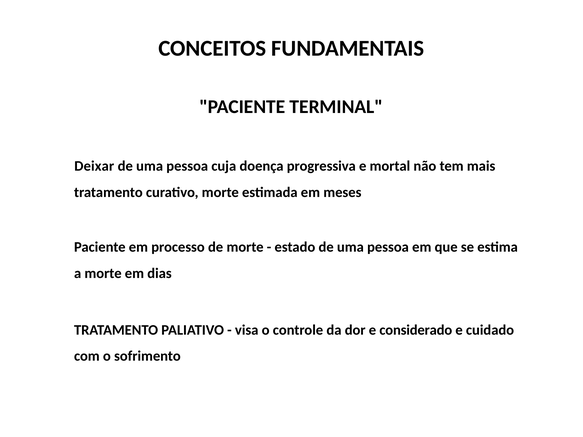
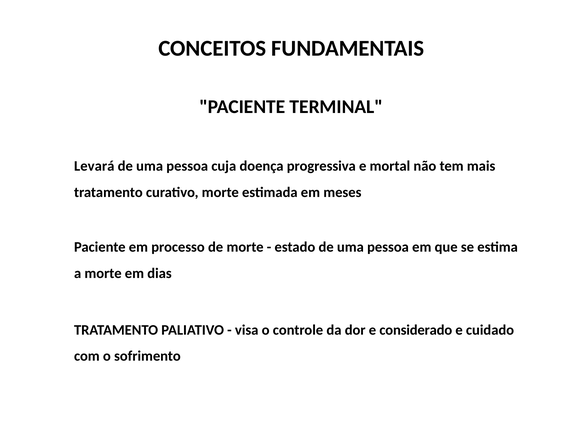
Deixar: Deixar -> Levará
